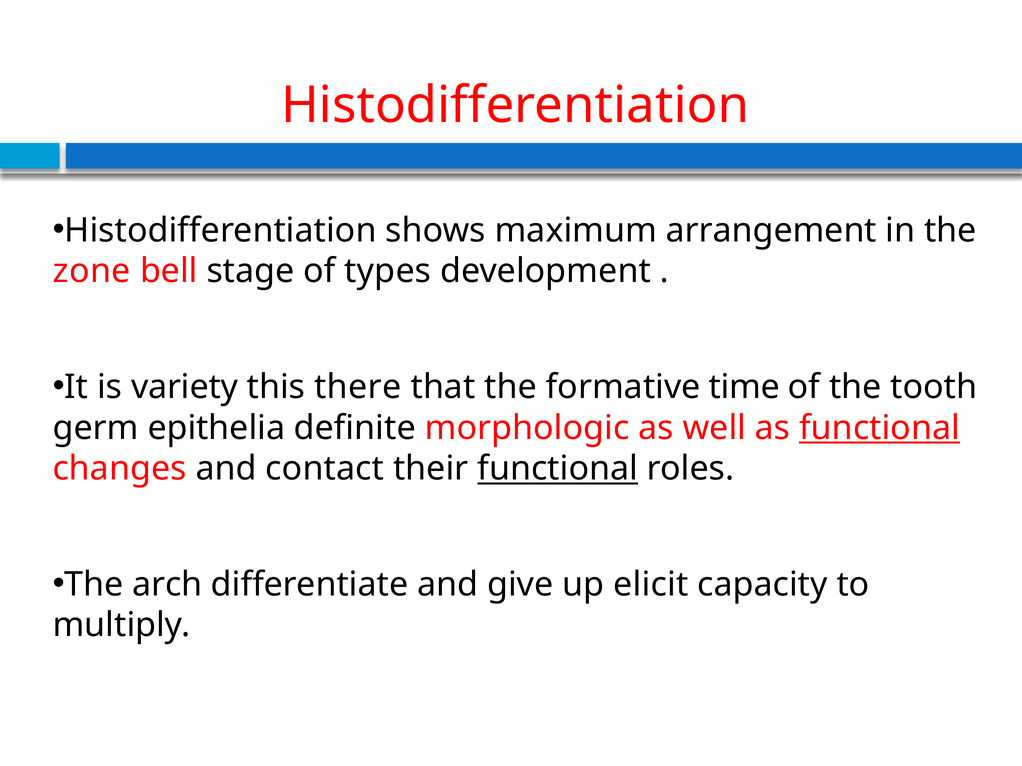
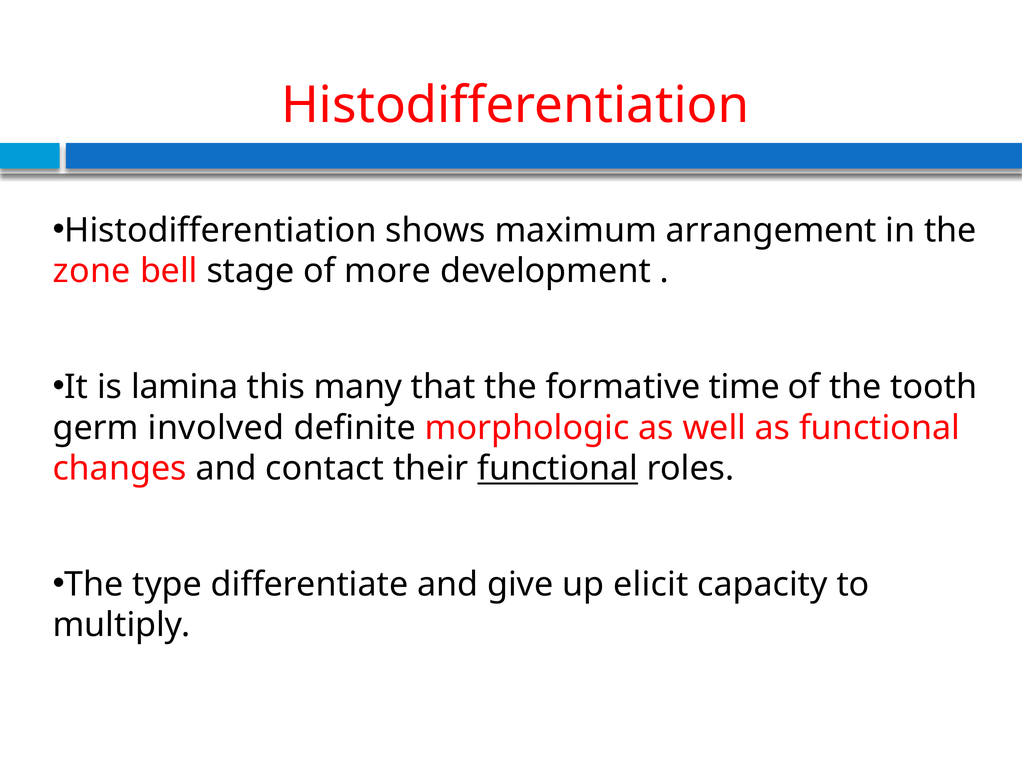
types: types -> more
variety: variety -> lamina
there: there -> many
epithelia: epithelia -> involved
functional at (880, 428) underline: present -> none
arch: arch -> type
